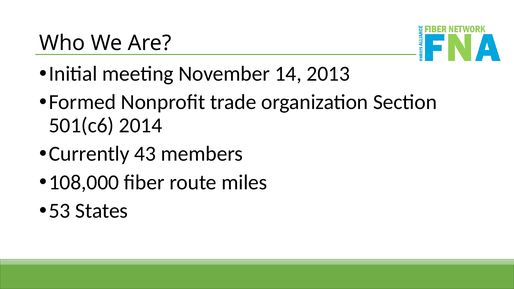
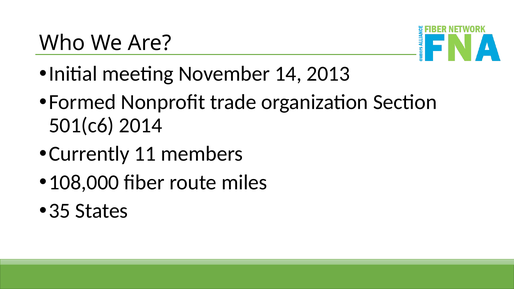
43: 43 -> 11
53: 53 -> 35
